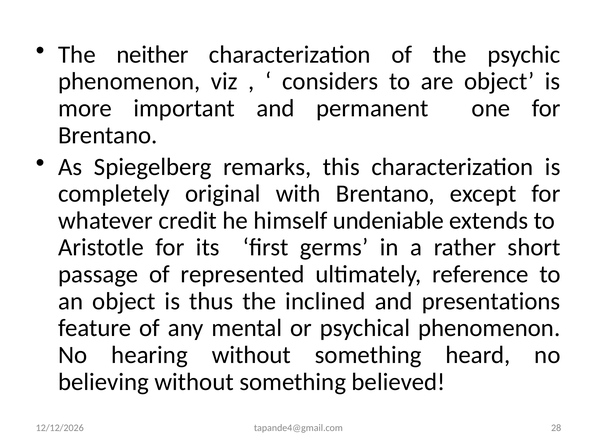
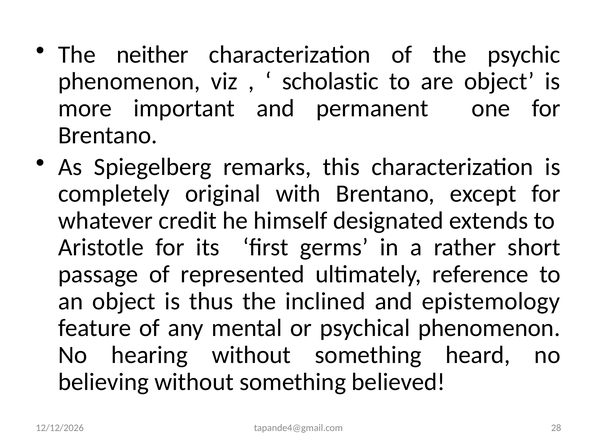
considers: considers -> scholastic
undeniable: undeniable -> designated
presentations: presentations -> epistemology
